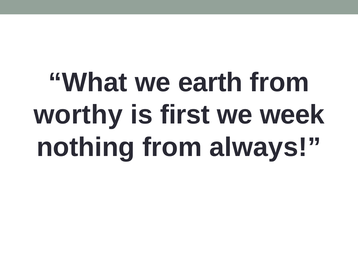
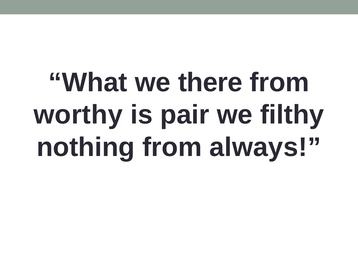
earth: earth -> there
first: first -> pair
week: week -> filthy
